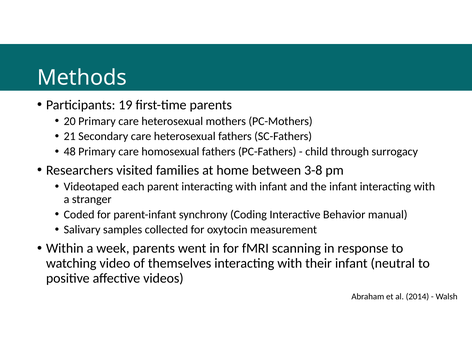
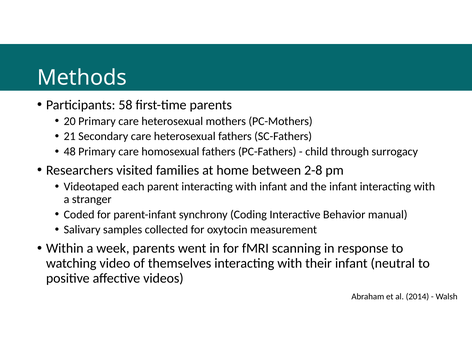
19: 19 -> 58
3-8: 3-8 -> 2-8
